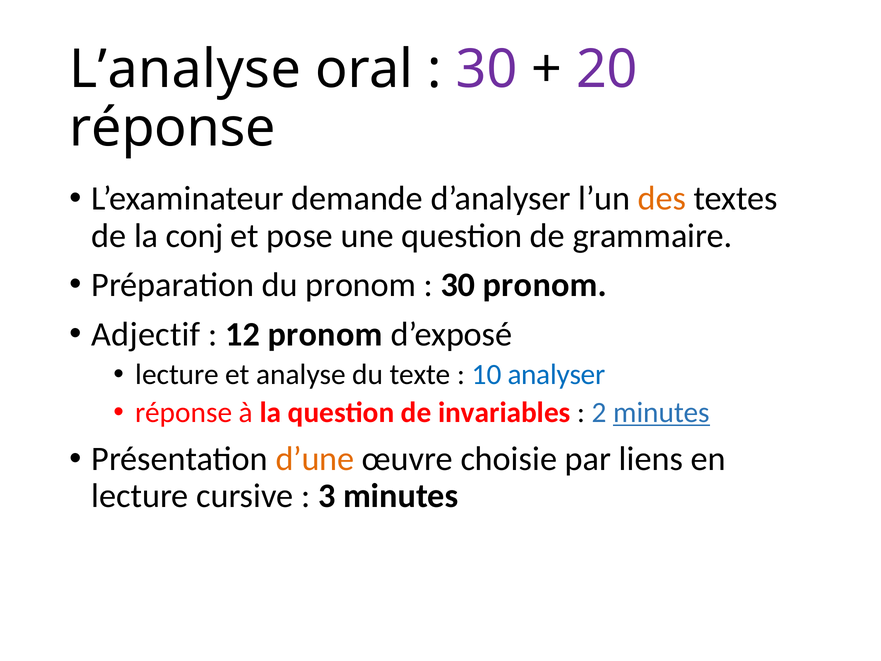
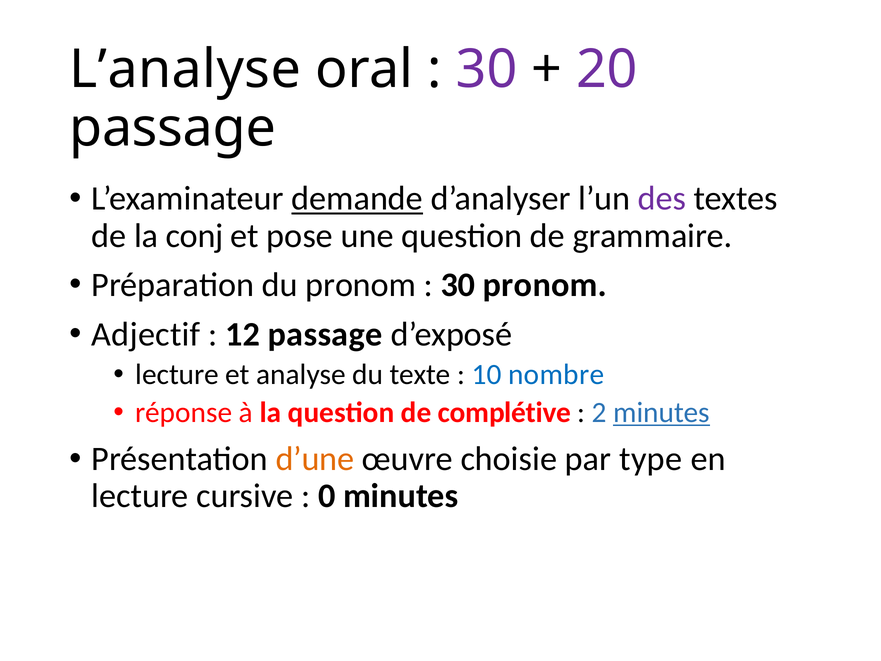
réponse at (173, 128): réponse -> passage
demande underline: none -> present
des colour: orange -> purple
12 pronom: pronom -> passage
analyser: analyser -> nombre
invariables: invariables -> complétive
liens: liens -> type
3: 3 -> 0
